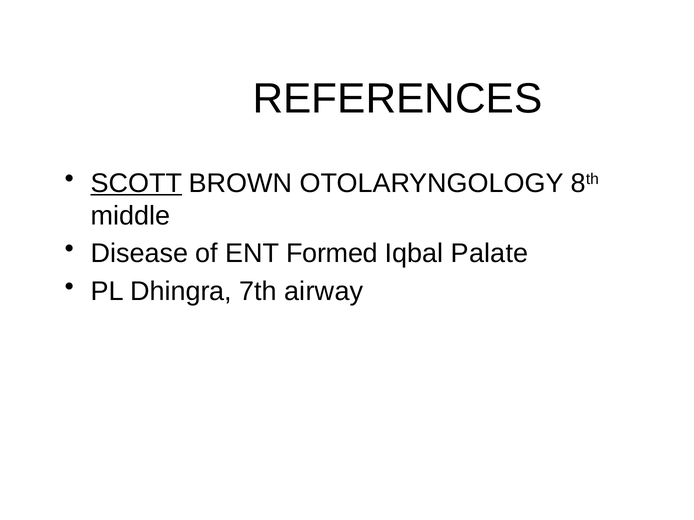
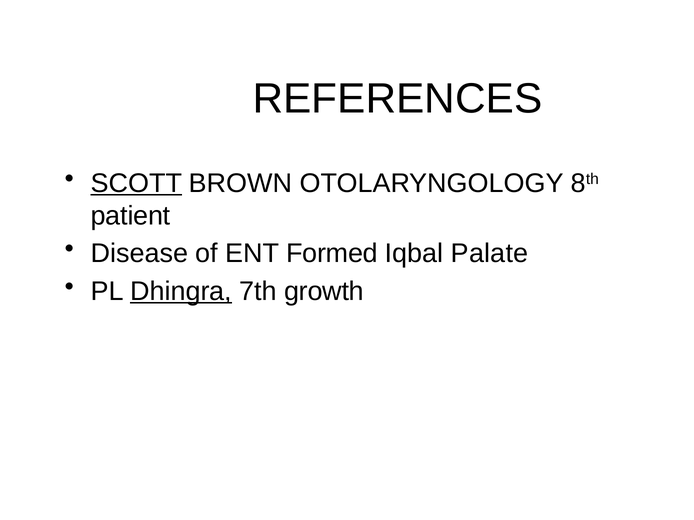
middle: middle -> patient
Dhingra underline: none -> present
airway: airway -> growth
